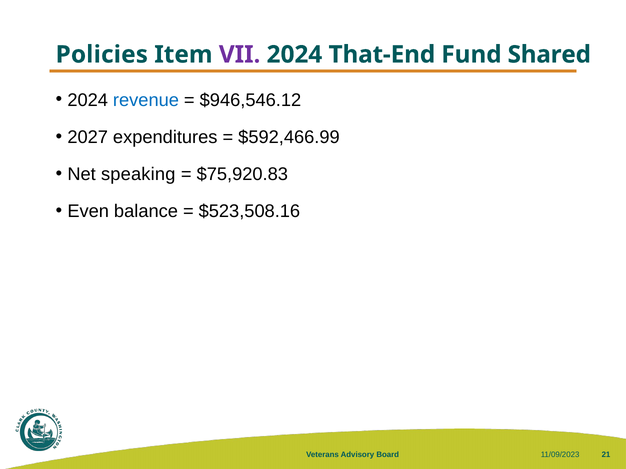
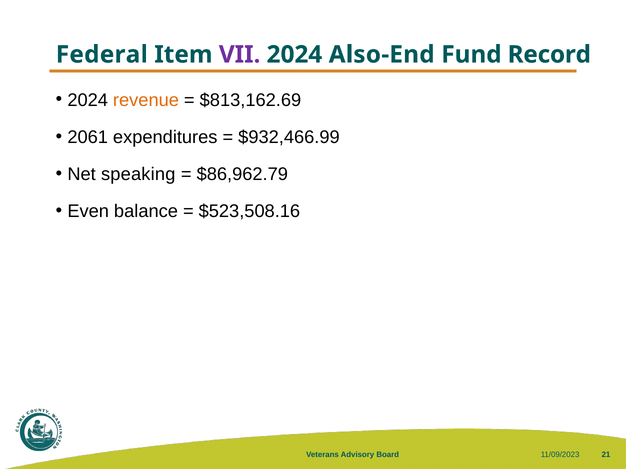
Policies: Policies -> Federal
That-End: That-End -> Also-End
Shared: Shared -> Record
revenue colour: blue -> orange
$946,546.12: $946,546.12 -> $813,162.69
2027: 2027 -> 2061
$592,466.99: $592,466.99 -> $932,466.99
$75,920.83: $75,920.83 -> $86,962.79
